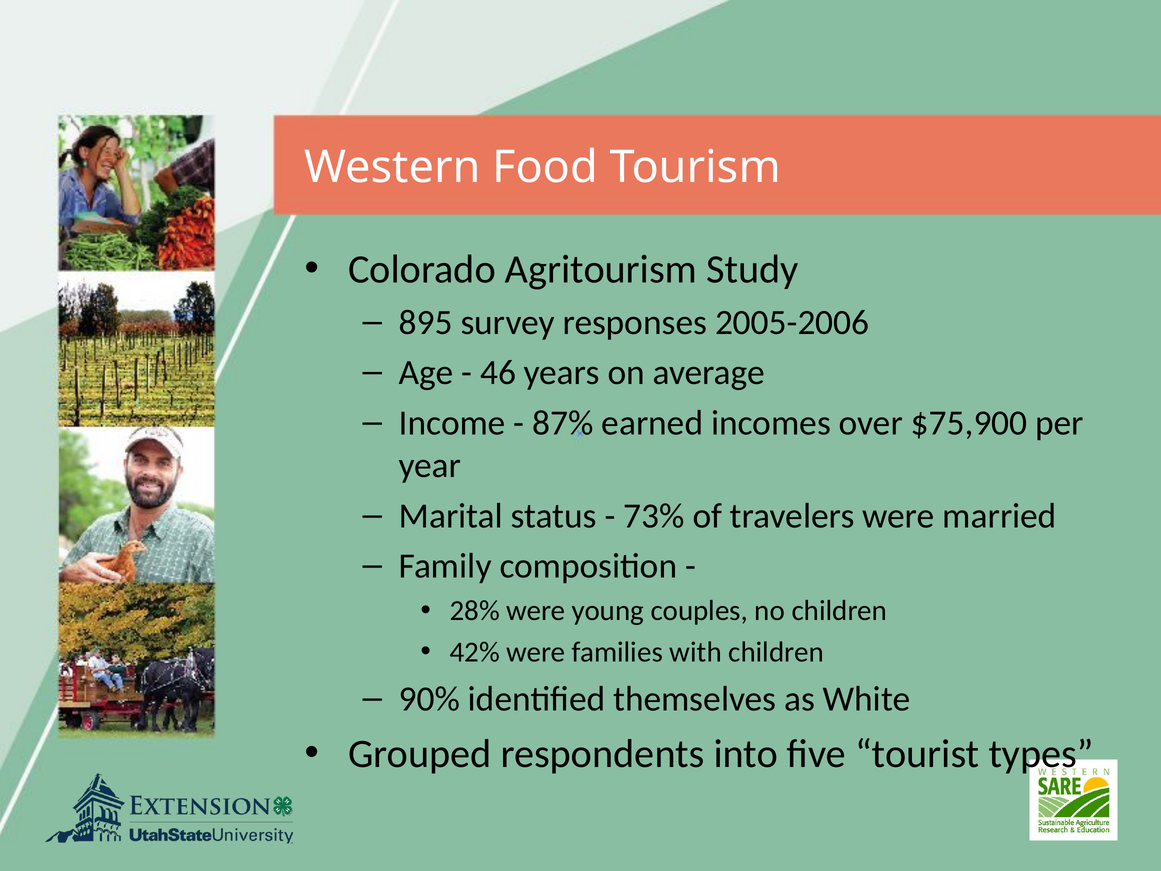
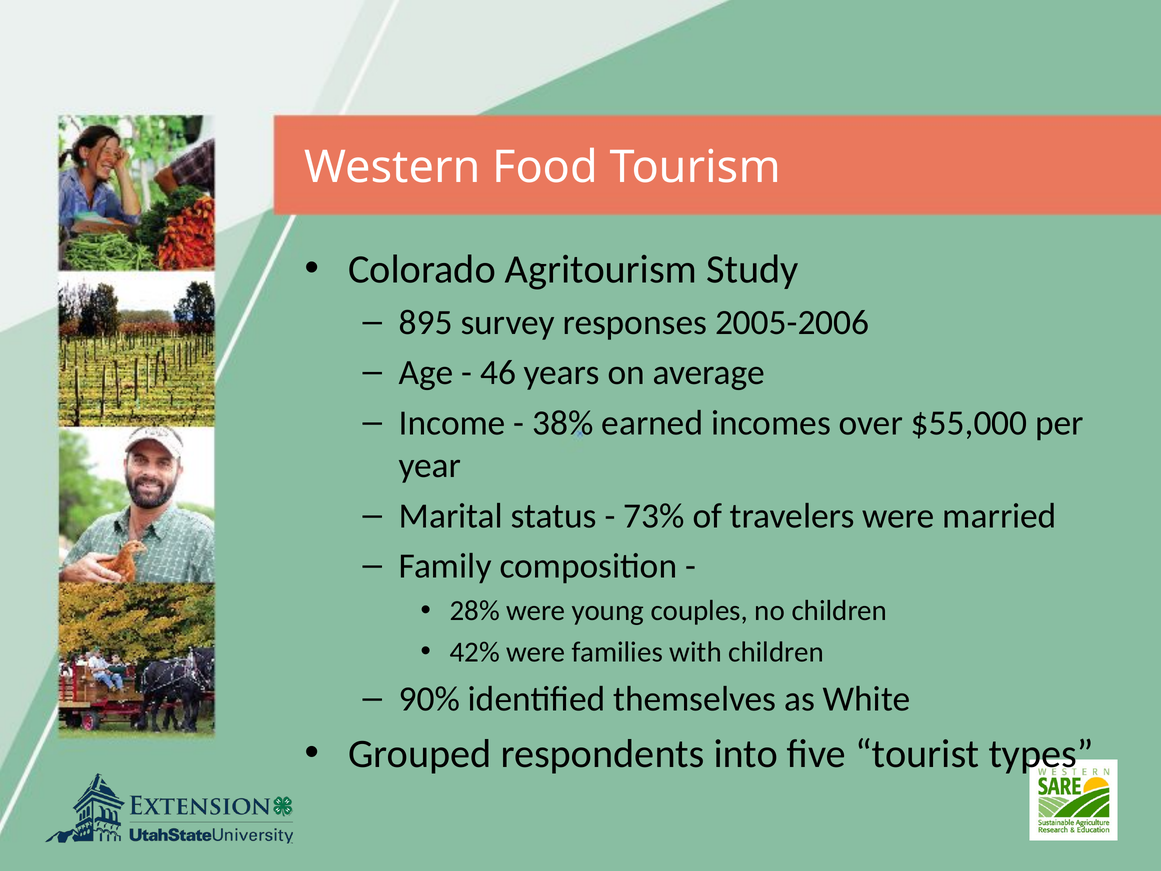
87%: 87% -> 38%
$75,900: $75,900 -> $55,000
